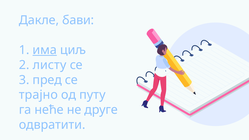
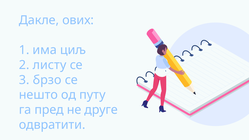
бави: бави -> ових
има underline: present -> none
пред: пред -> брзо
трајно: трајно -> нешто
неће: неће -> пред
